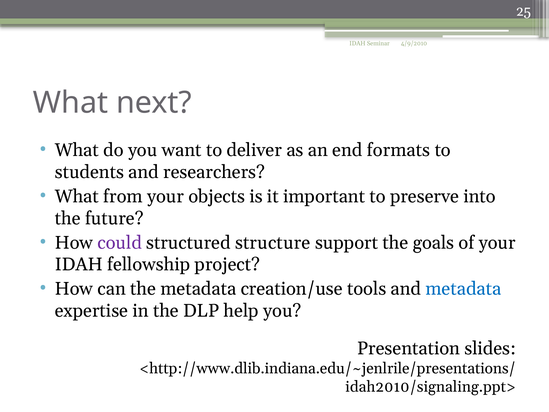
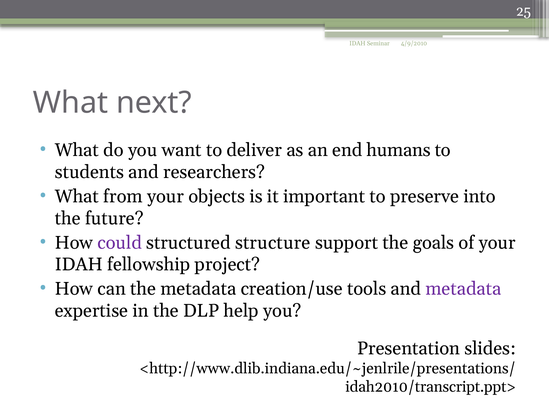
formats: formats -> humans
metadata at (463, 289) colour: blue -> purple
idah2010/signaling.ppt>: idah2010/signaling.ppt> -> idah2010/transcript.ppt>
